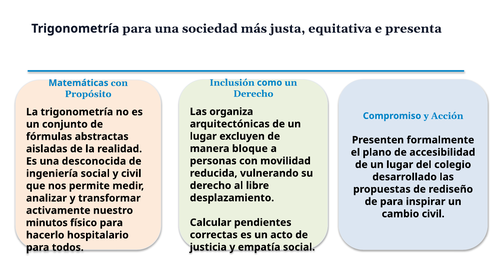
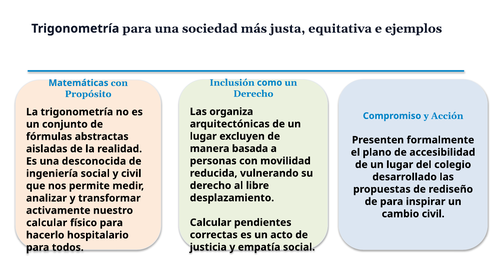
presenta: presenta -> ejemplos
bloque: bloque -> basada
minutos at (47, 223): minutos -> calcular
